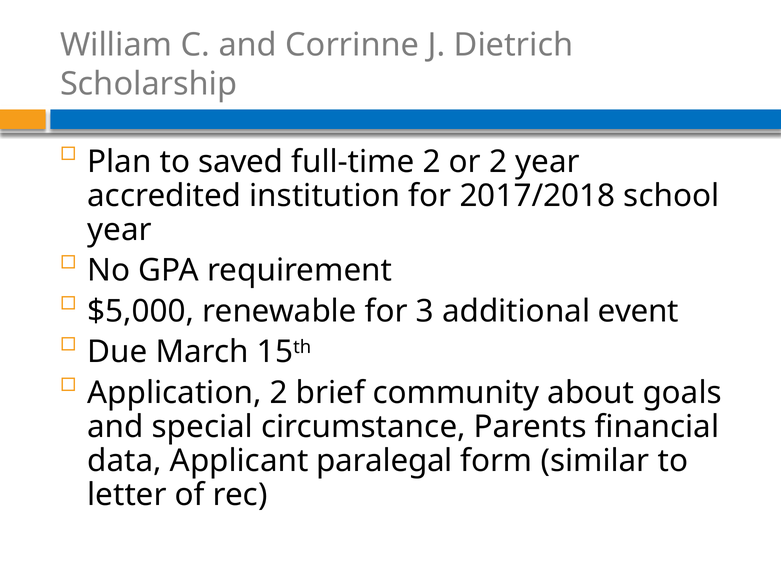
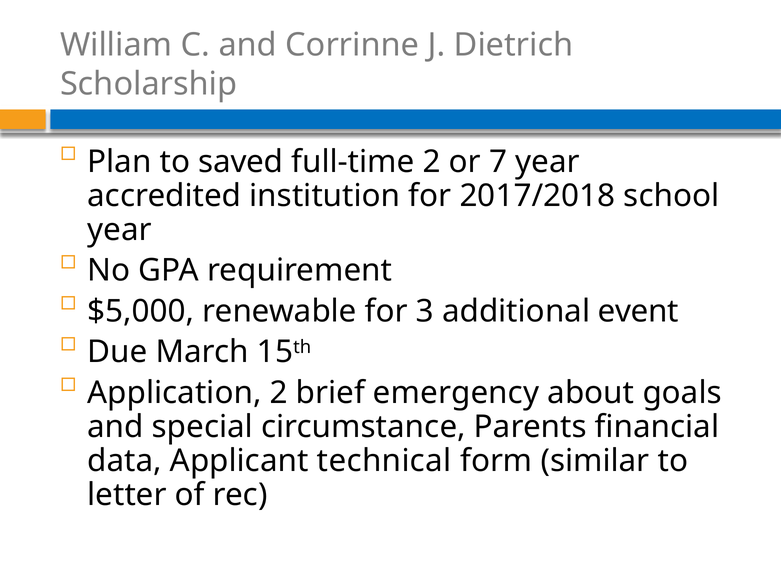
or 2: 2 -> 7
community: community -> emergency
paralegal: paralegal -> technical
